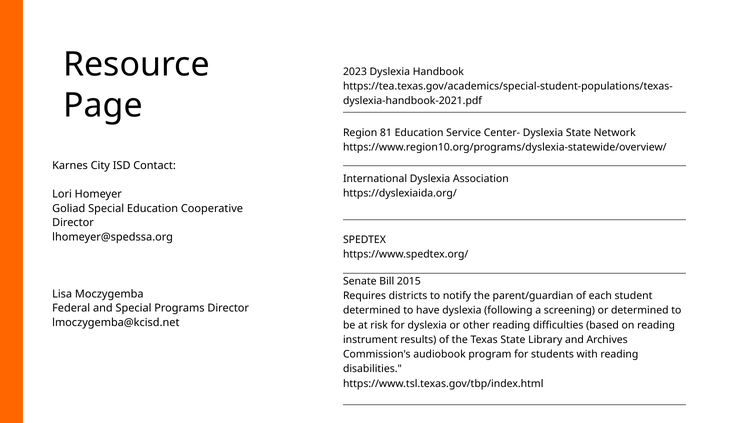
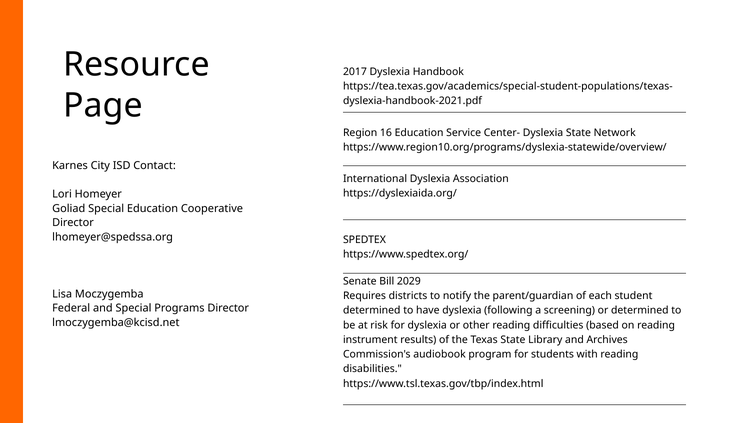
2023: 2023 -> 2017
81: 81 -> 16
2015: 2015 -> 2029
